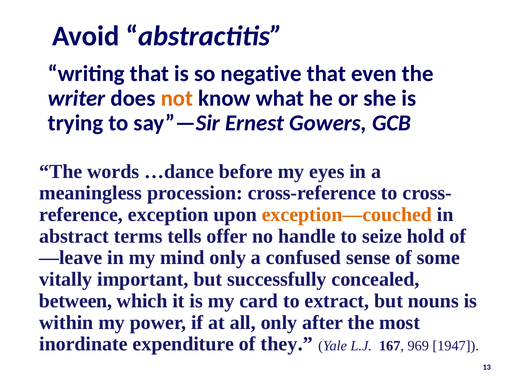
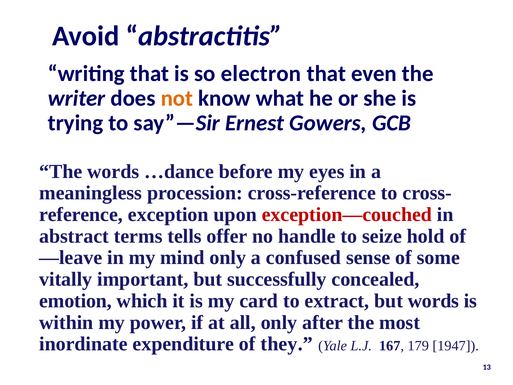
negative: negative -> electron
exception—couched colour: orange -> red
between: between -> emotion
but nouns: nouns -> words
969: 969 -> 179
